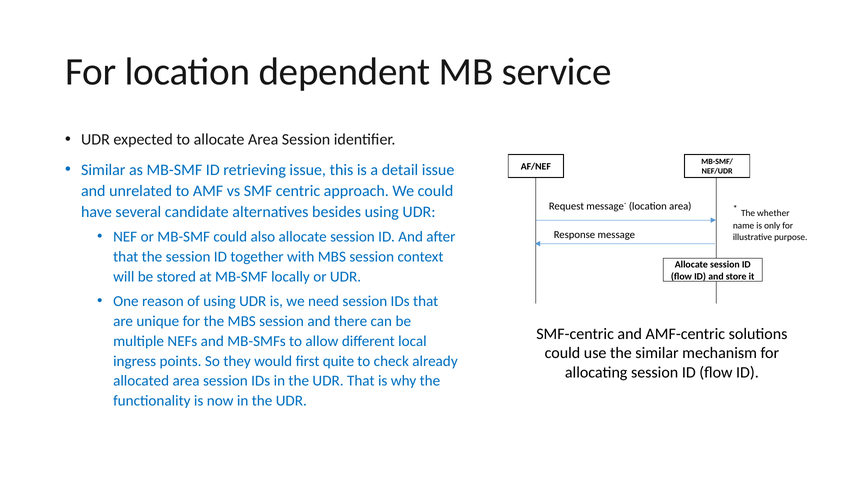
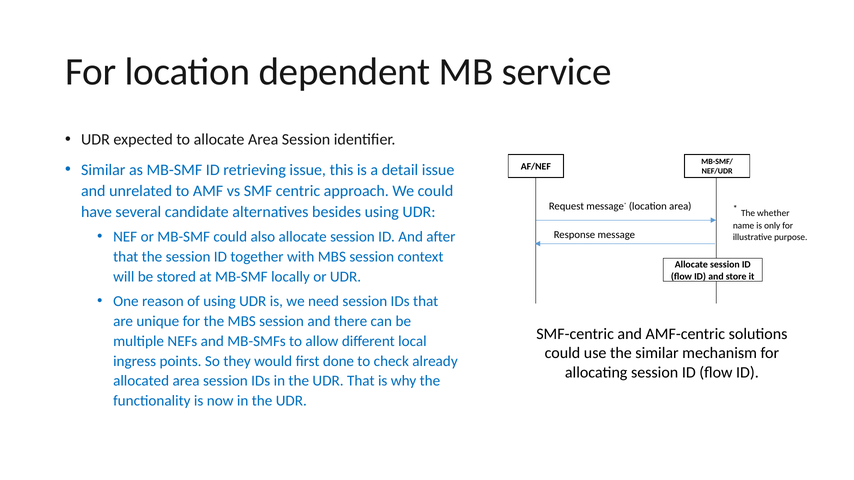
quite: quite -> done
